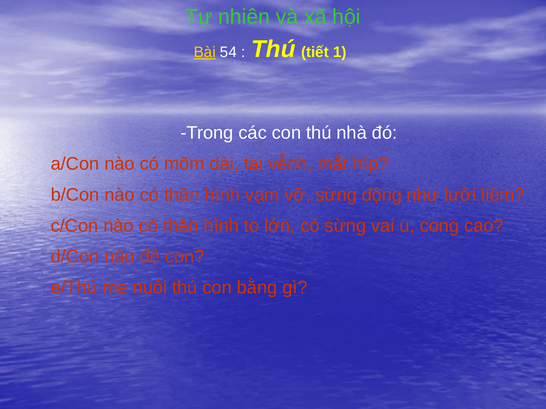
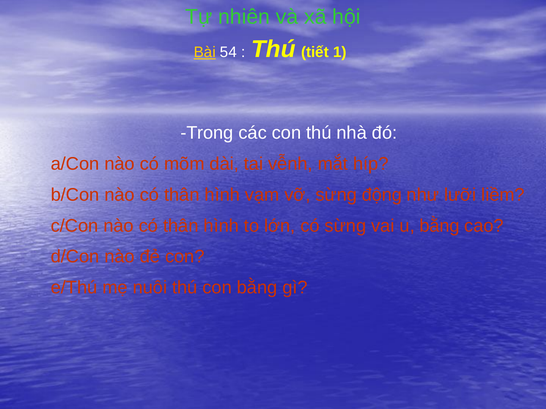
u cong: cong -> bằng
